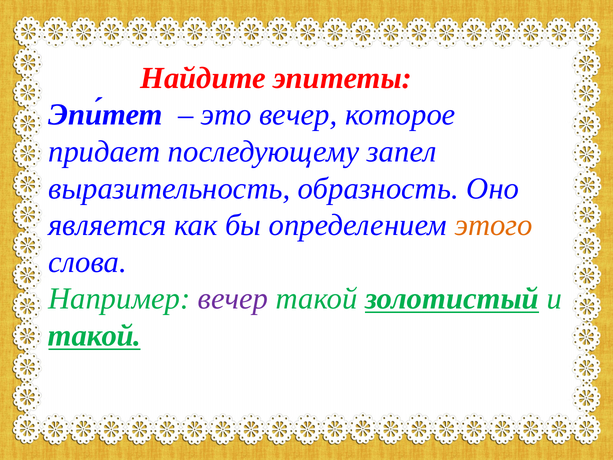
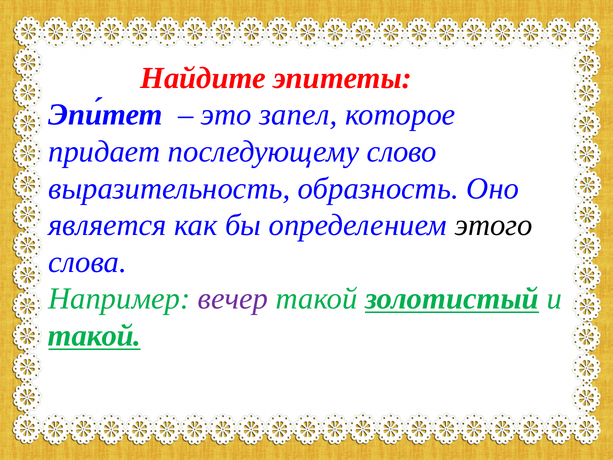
это вечер: вечер -> запел
запел: запел -> слово
этого colour: orange -> black
